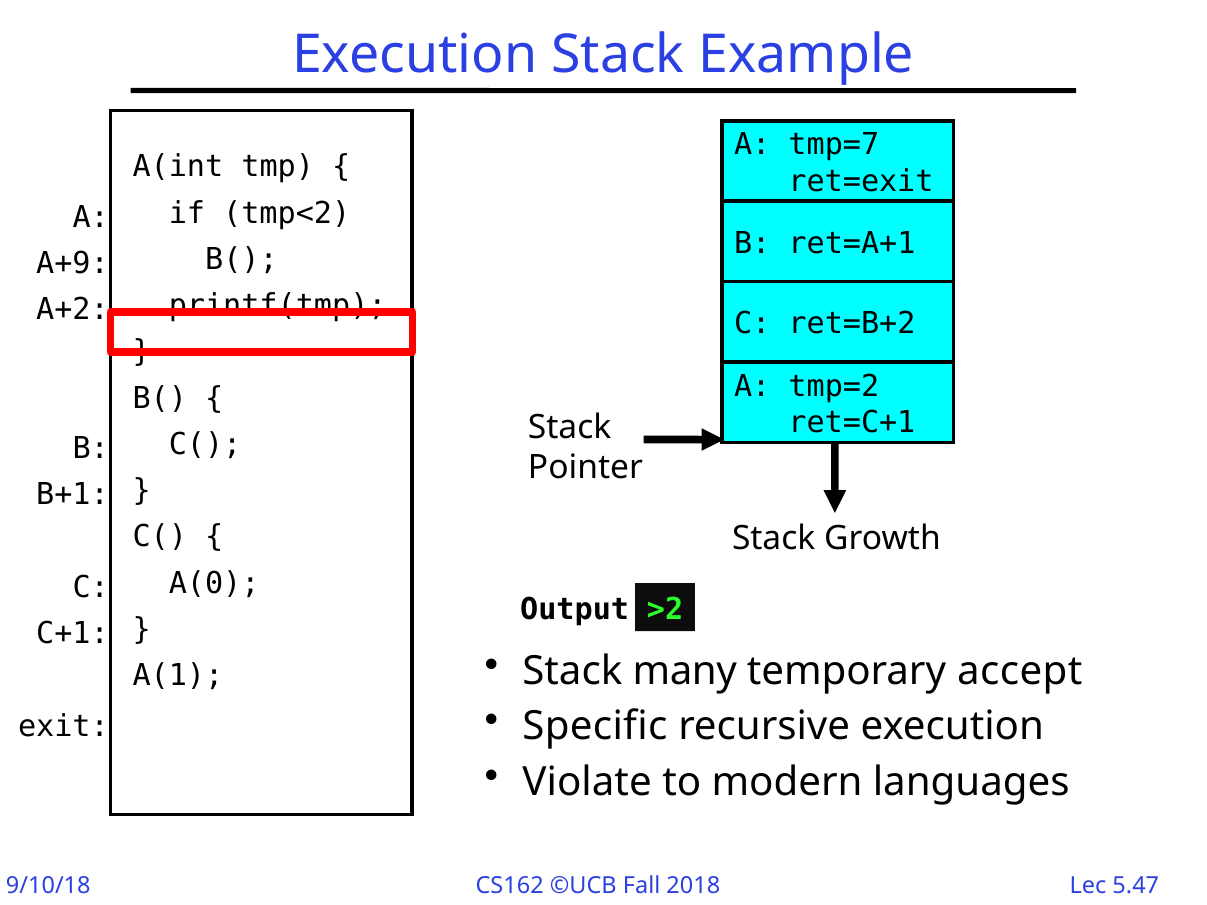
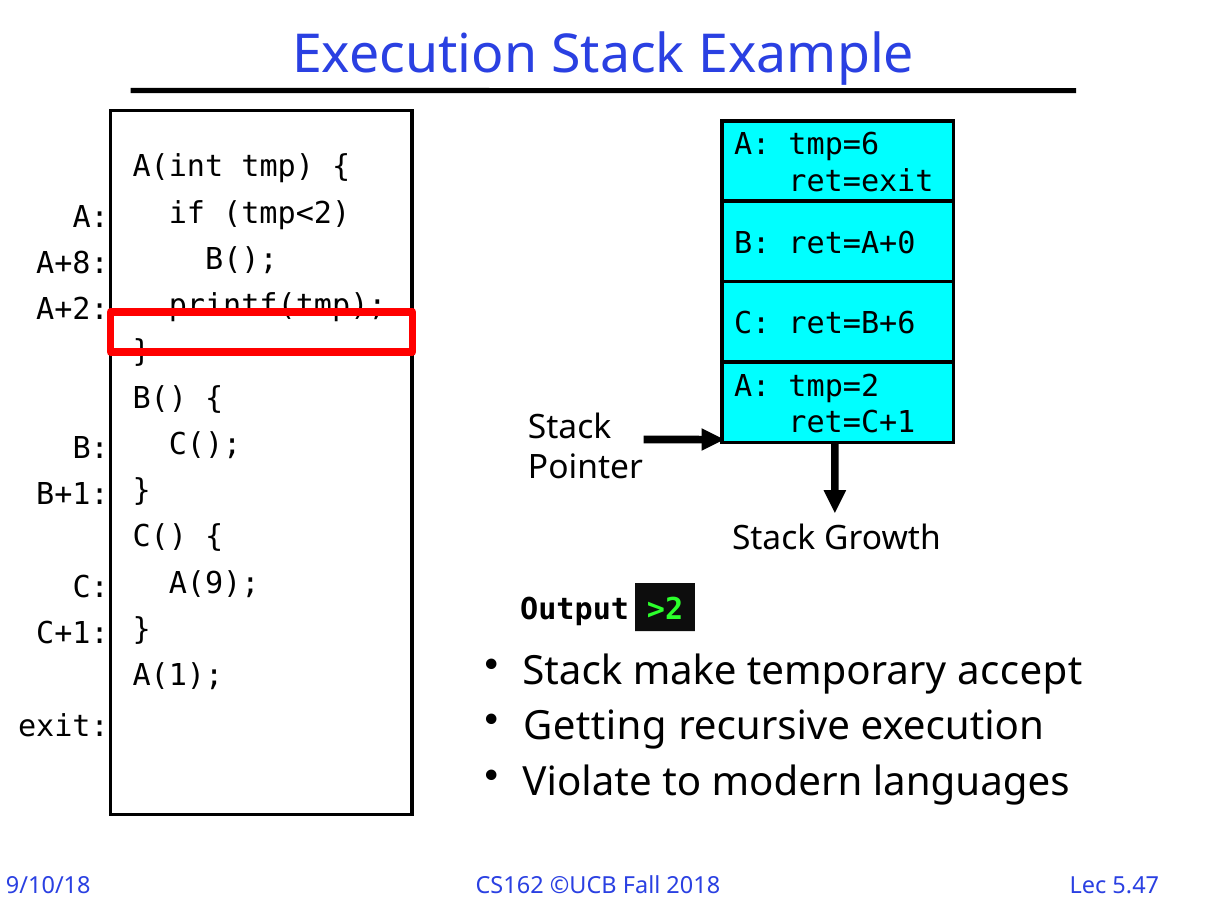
tmp=7: tmp=7 -> tmp=6
ret=A+1: ret=A+1 -> ret=A+0
A+9: A+9 -> A+8
ret=B+2: ret=B+2 -> ret=B+6
A(0: A(0 -> A(9
many: many -> make
Specific: Specific -> Getting
